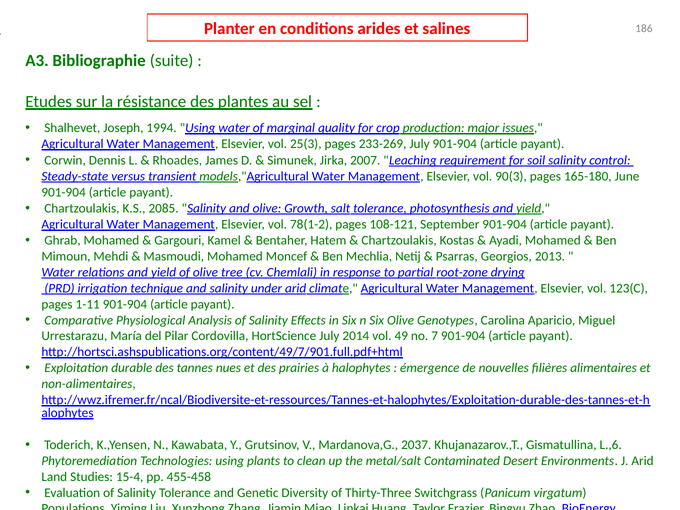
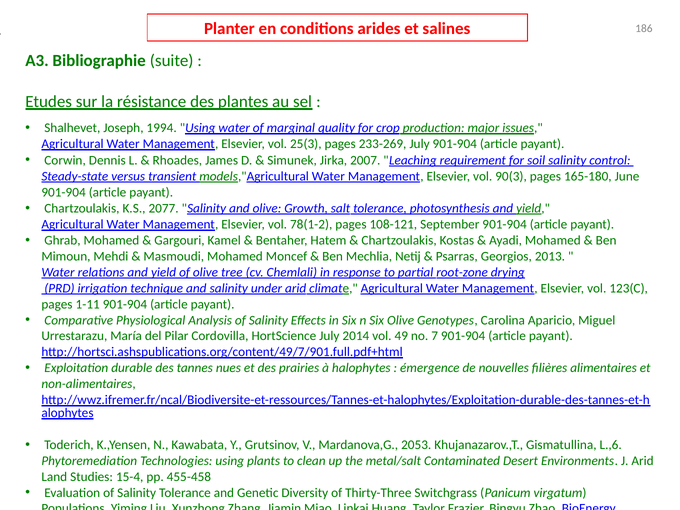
2085: 2085 -> 2077
2037: 2037 -> 2053
